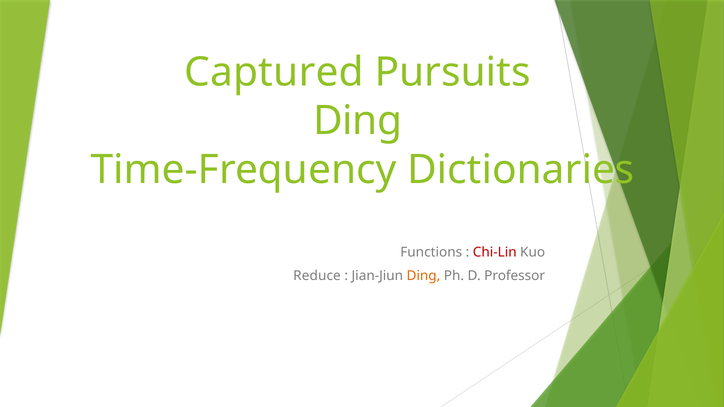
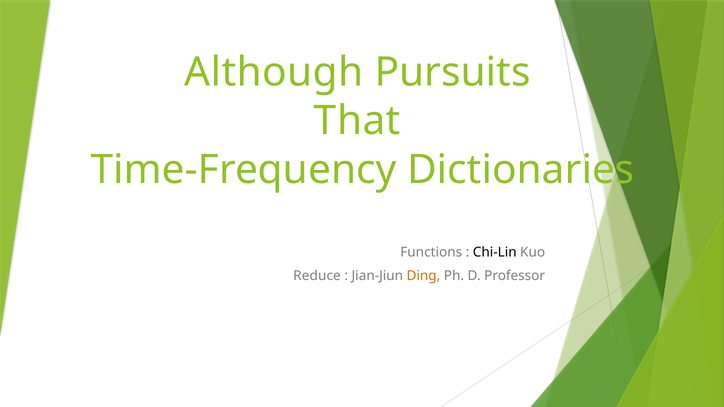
Captured: Captured -> Although
Ding at (358, 121): Ding -> That
Chi-Lin colour: red -> black
